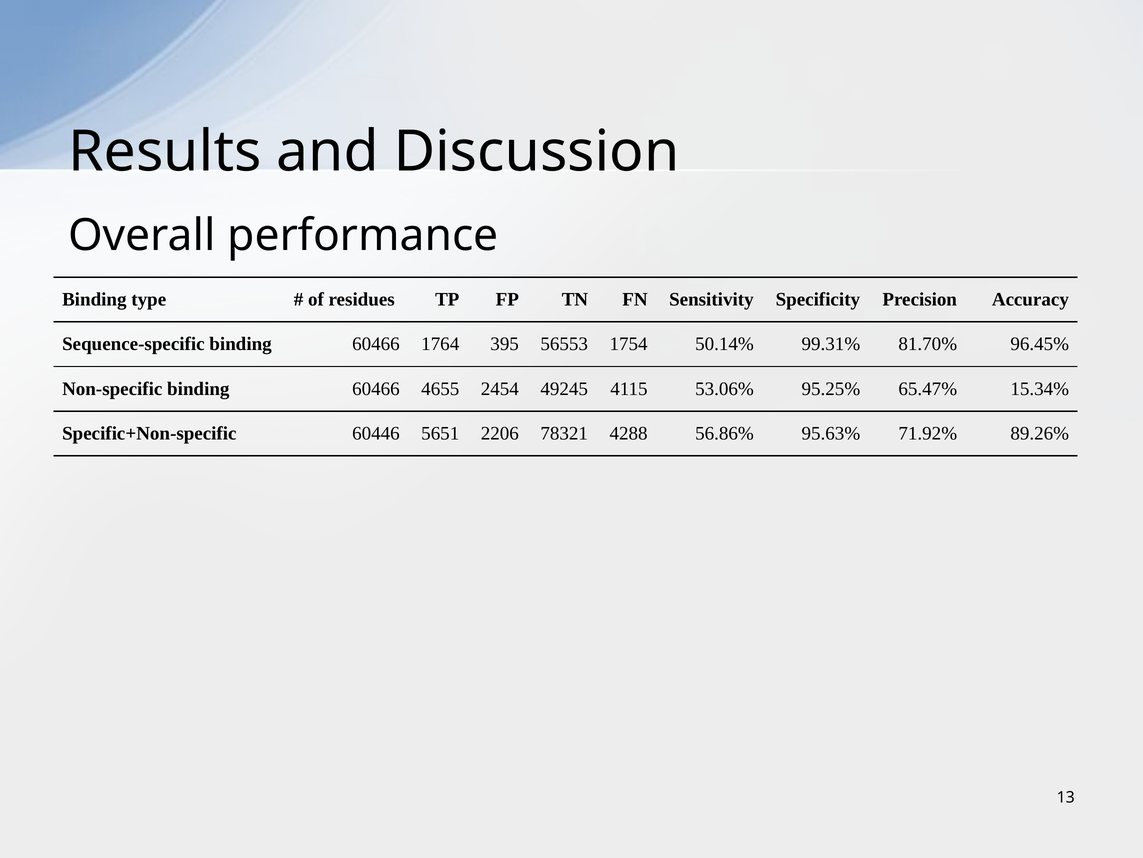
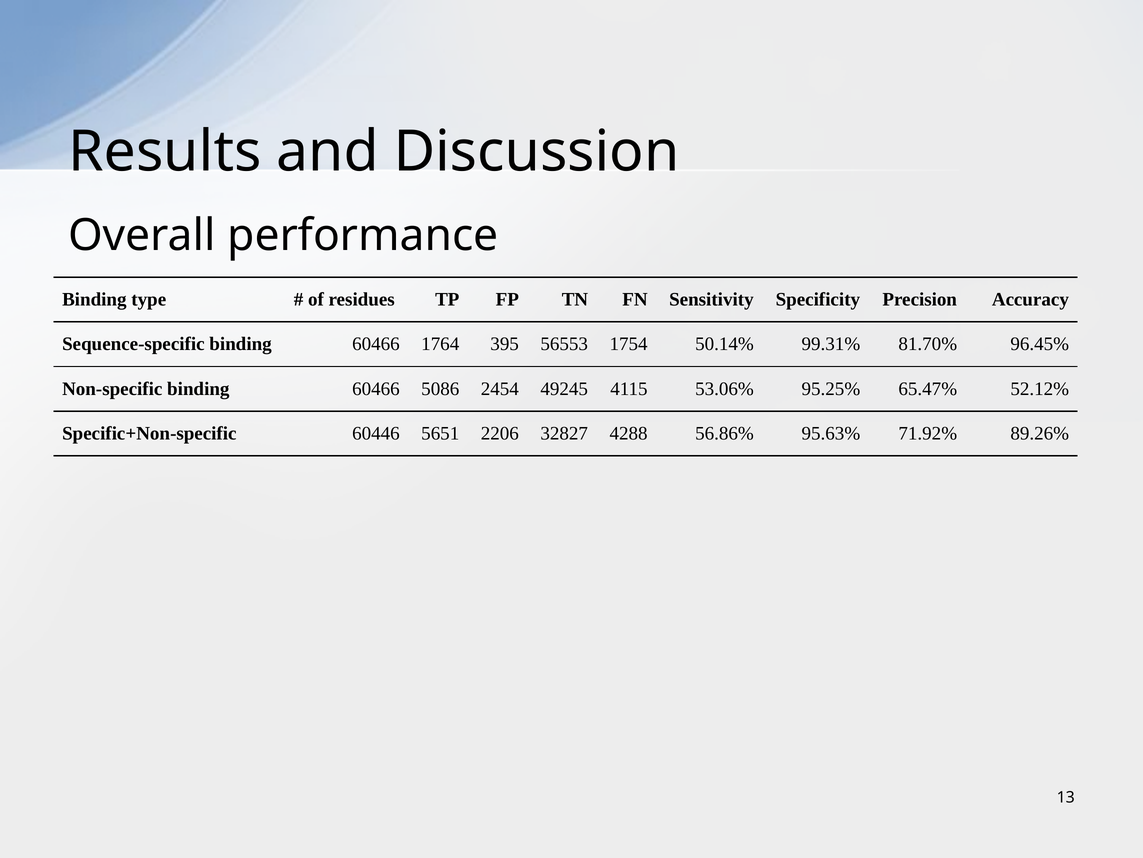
4655: 4655 -> 5086
15.34%: 15.34% -> 52.12%
78321: 78321 -> 32827
